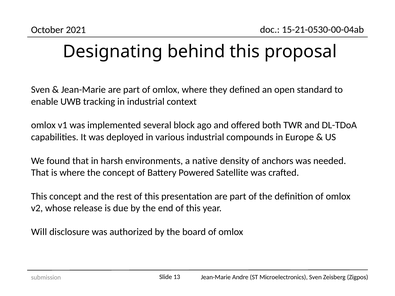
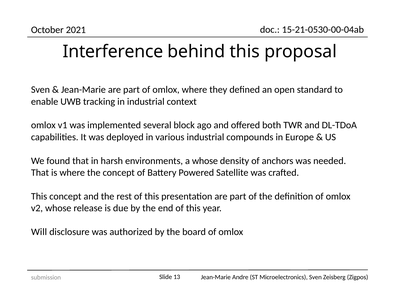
Designating: Designating -> Interference
a native: native -> whose
